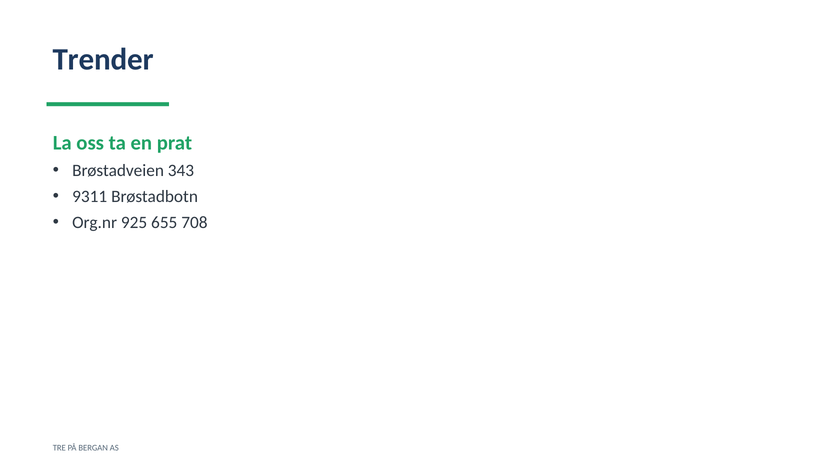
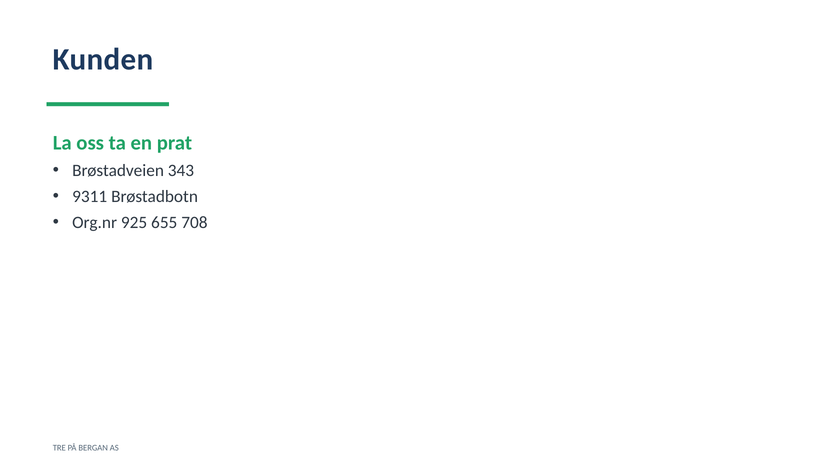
Trender: Trender -> Kunden
